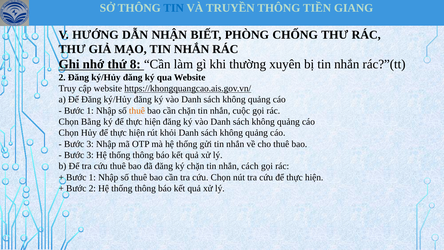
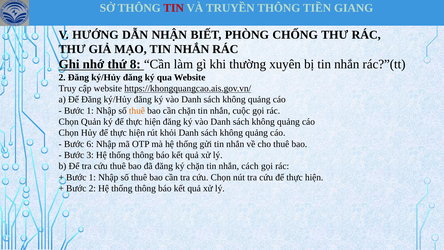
TIN at (174, 8) colour: blue -> red
Bằng: Bằng -> Quản
3 at (90, 144): 3 -> 6
